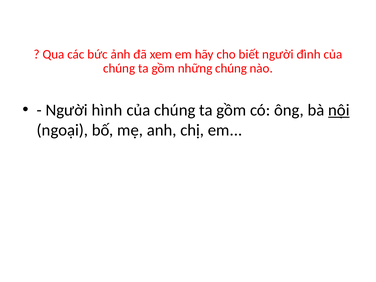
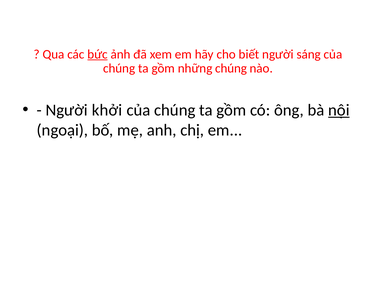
bức underline: none -> present
đình: đình -> sáng
hình: hình -> khởi
